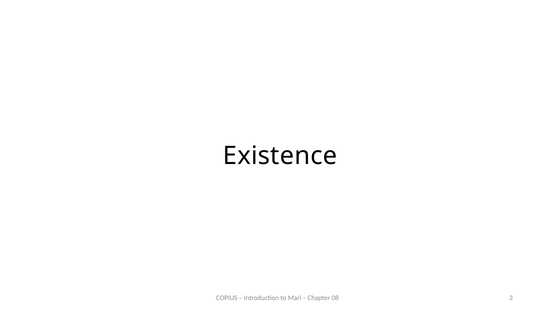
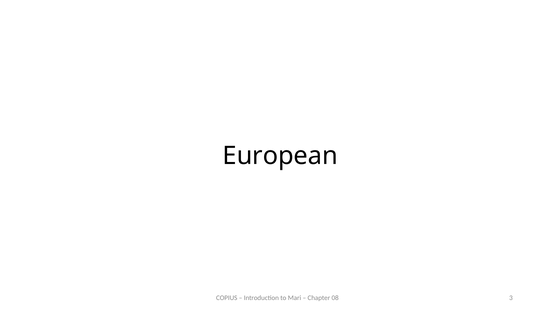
Existence: Existence -> European
